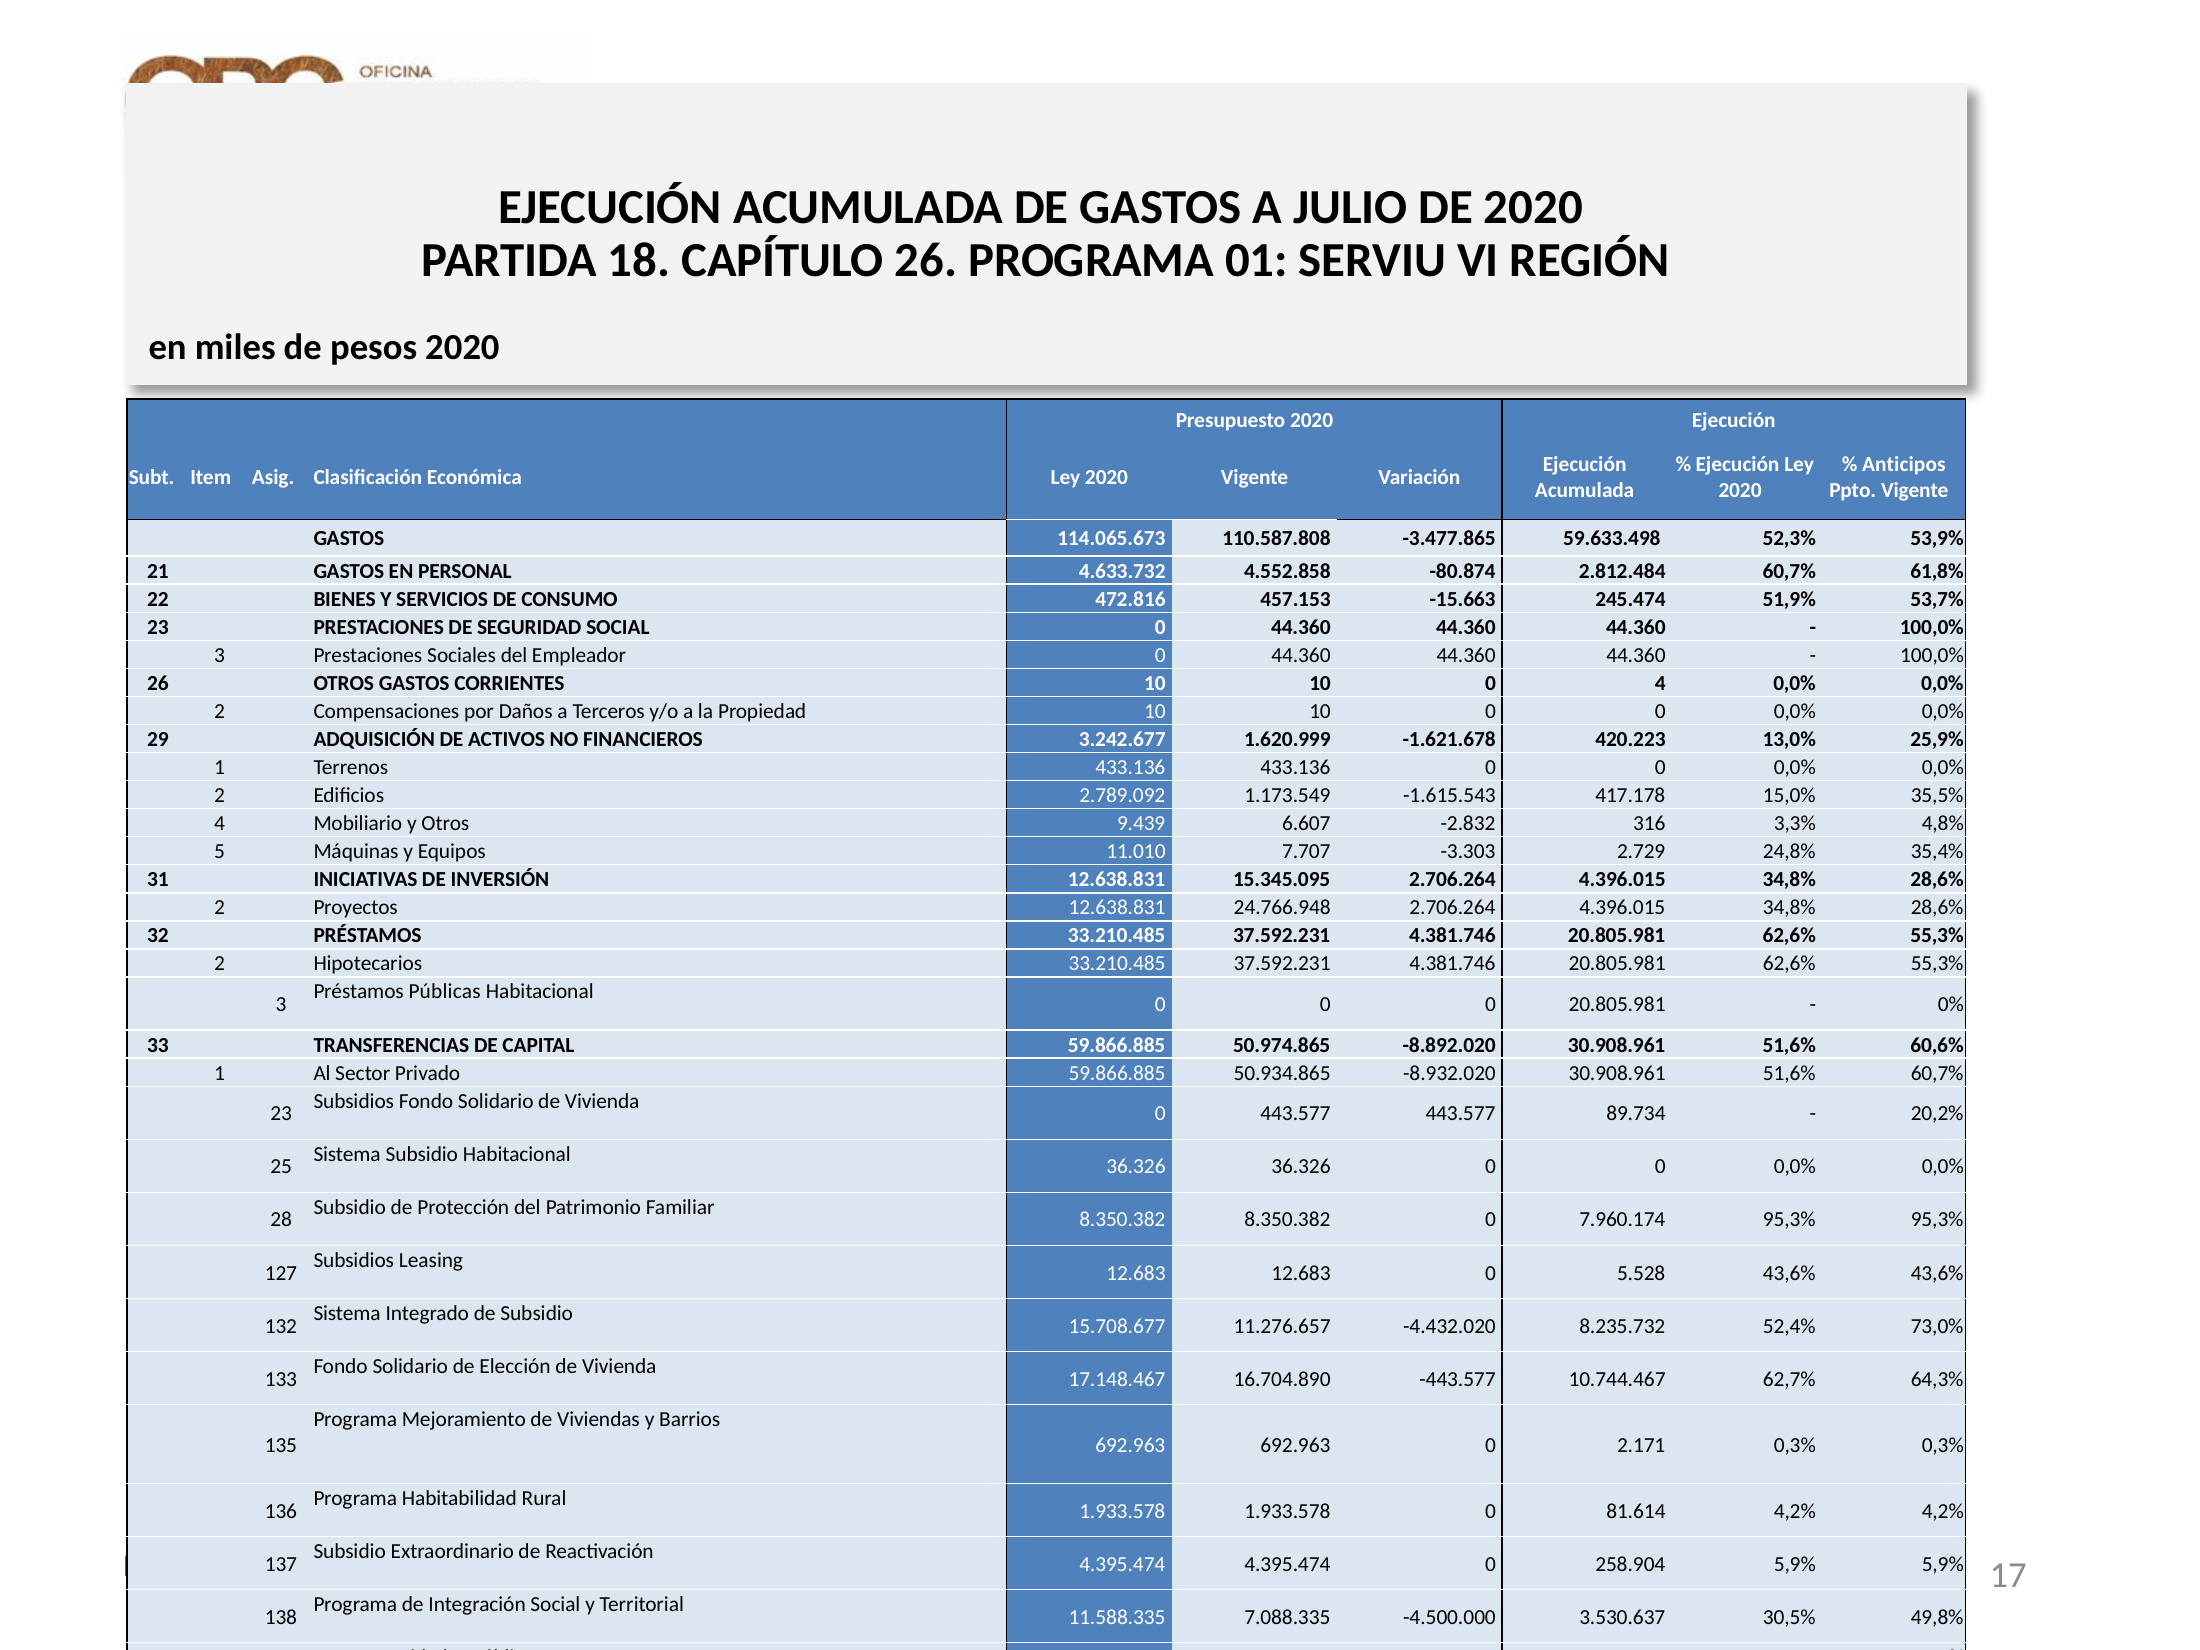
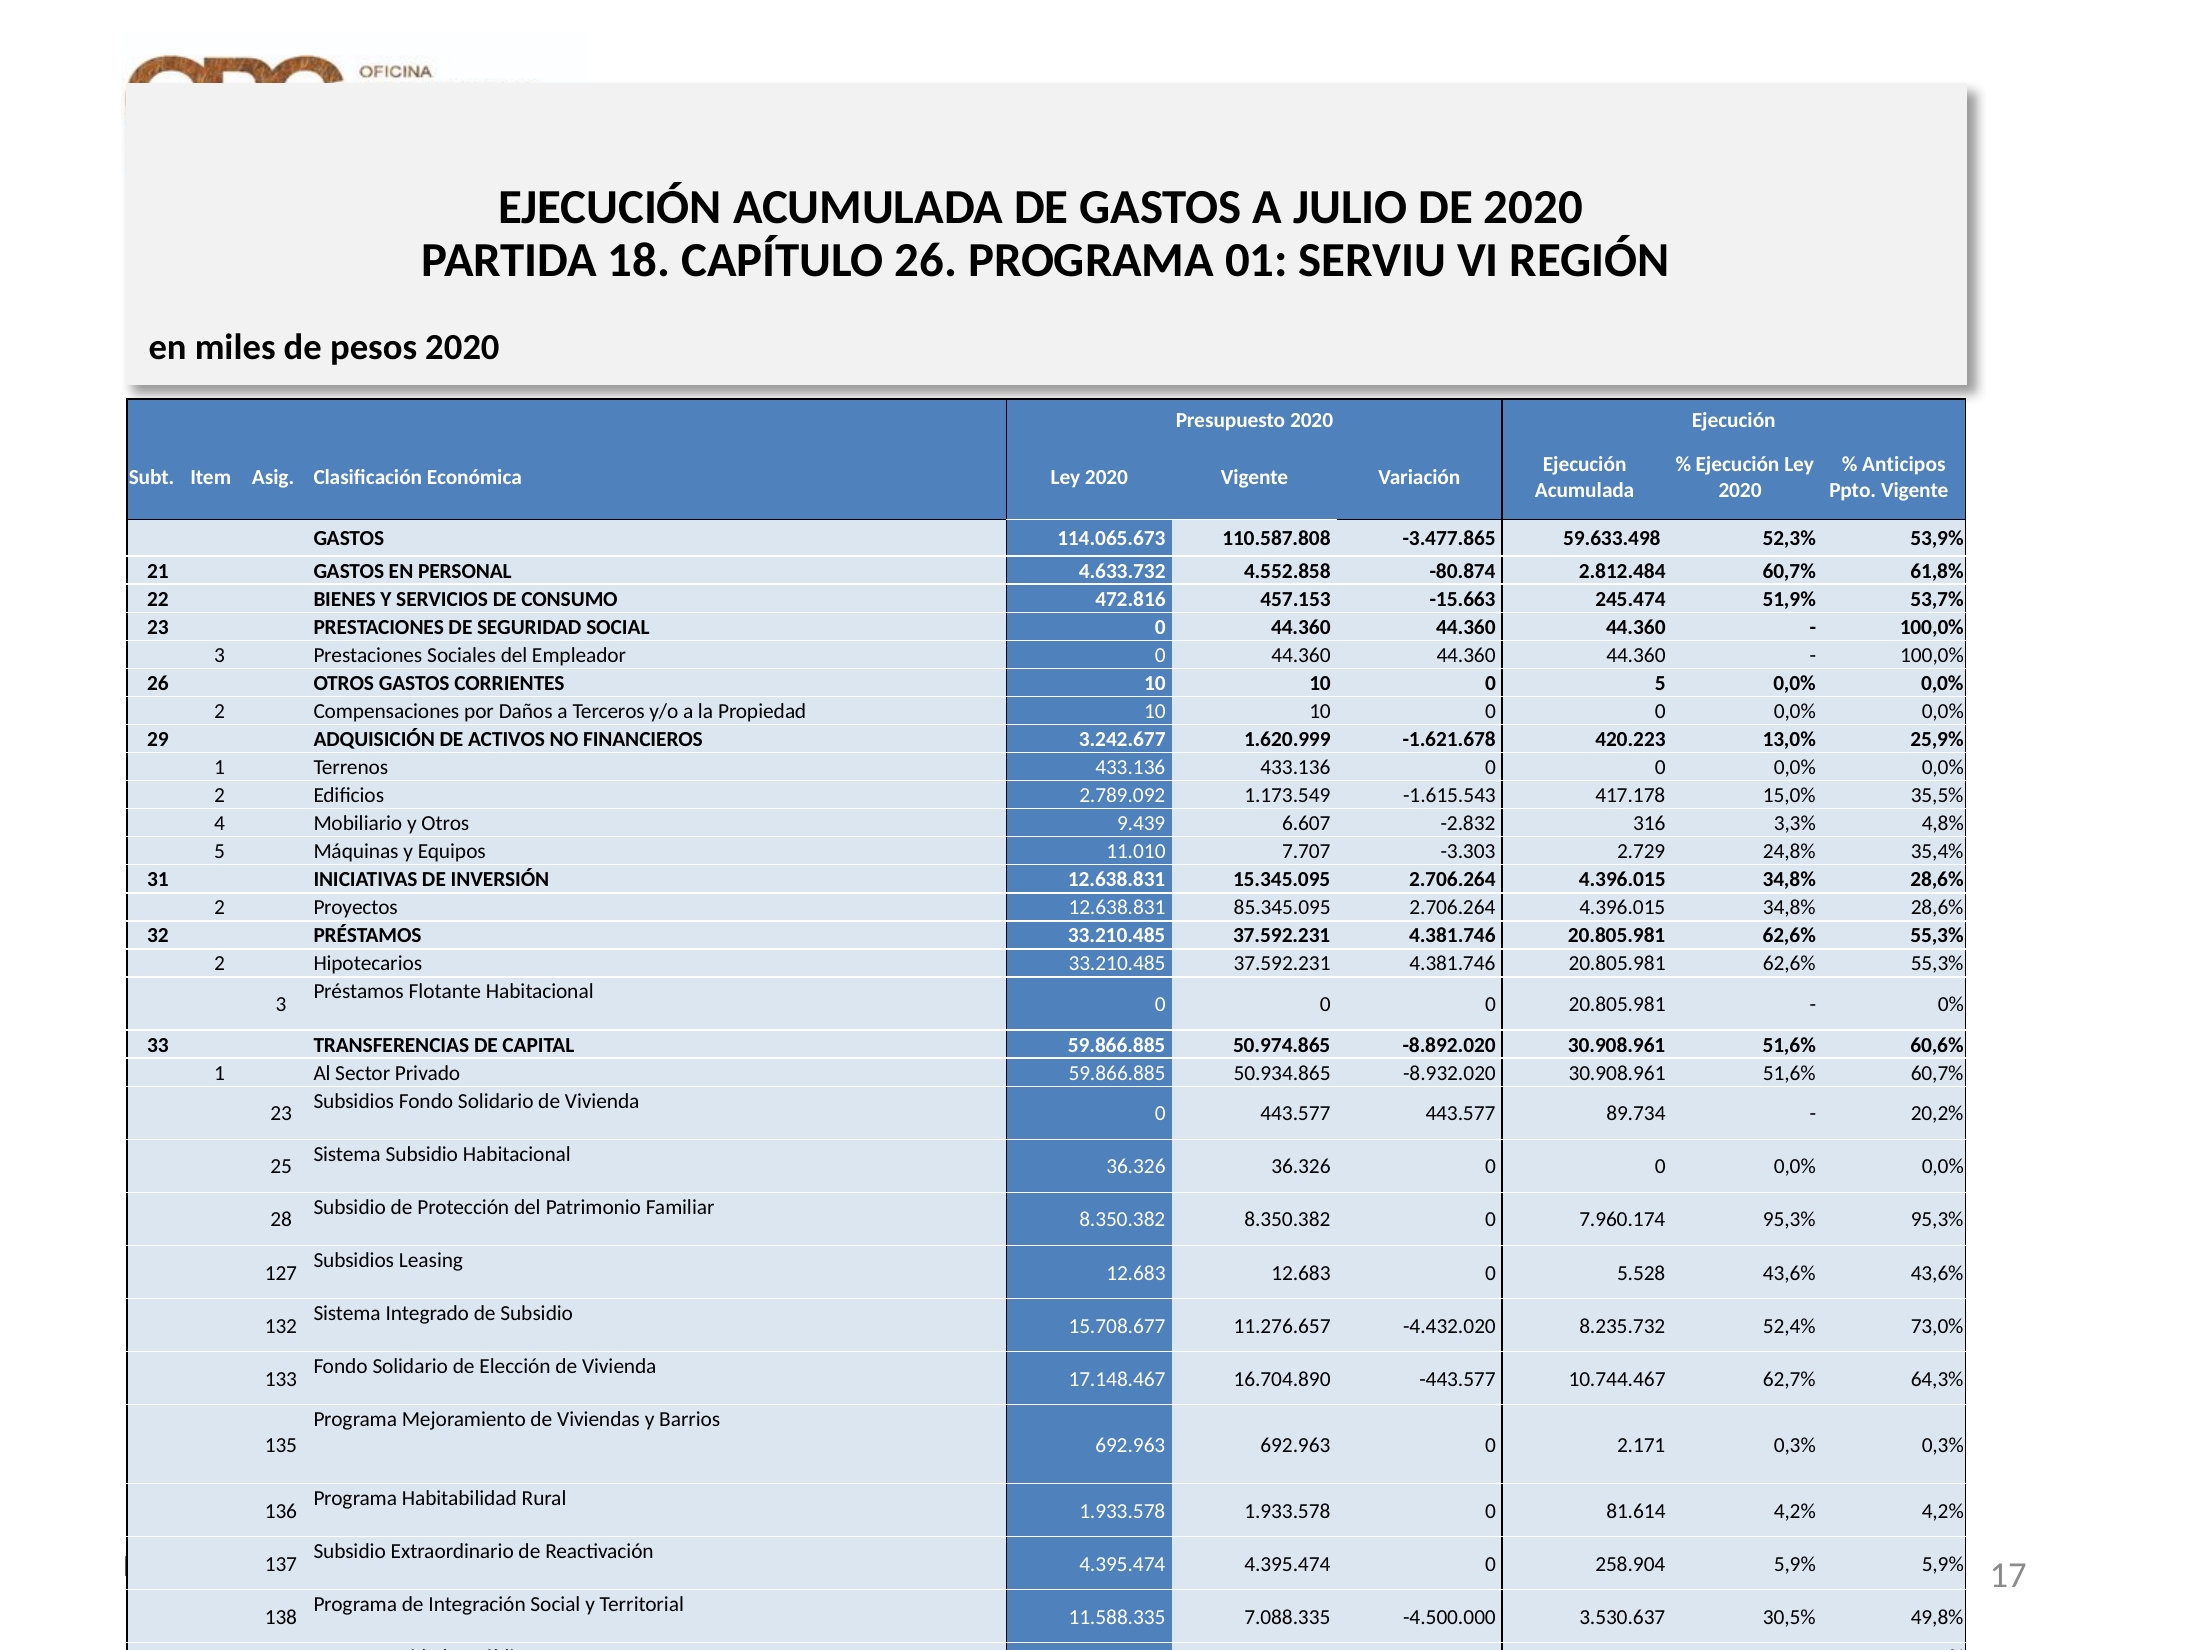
0 4: 4 -> 5
24.766.948: 24.766.948 -> 85.345.095
Préstamos Públicas: Públicas -> Flotante
